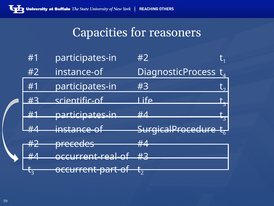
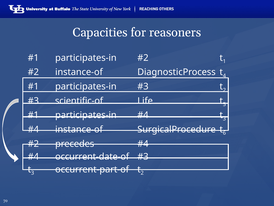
occurrent-real-of: occurrent-real-of -> occurrent-date-of
